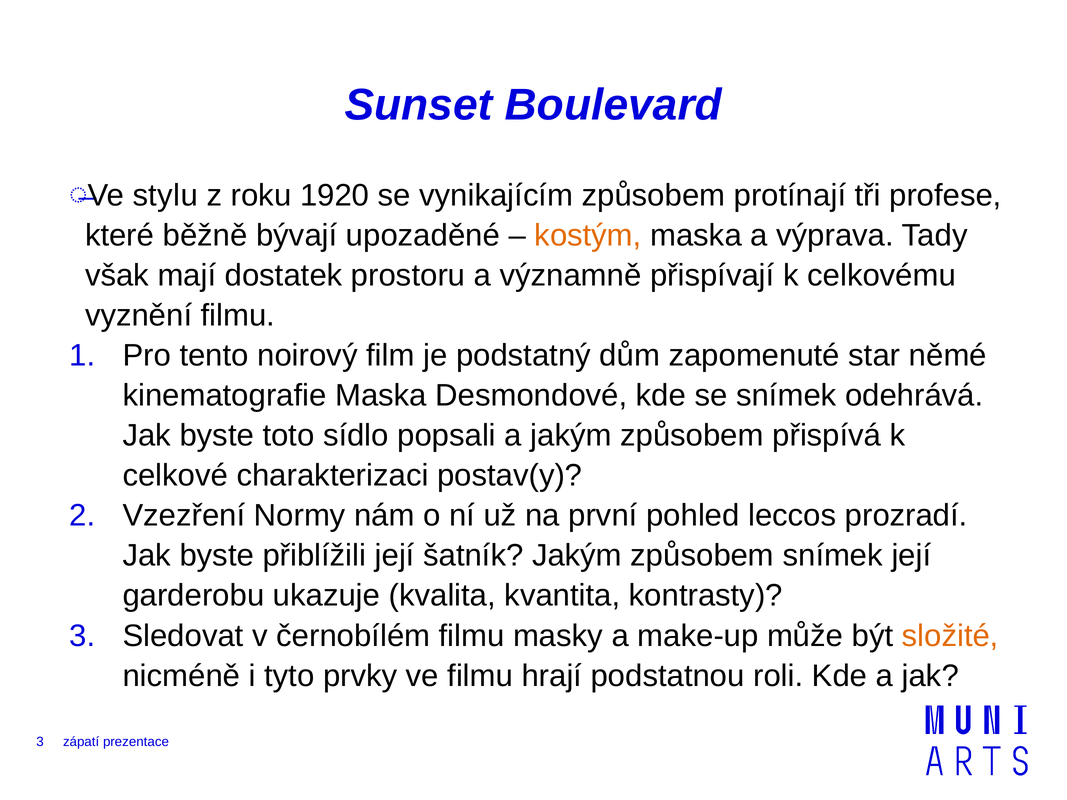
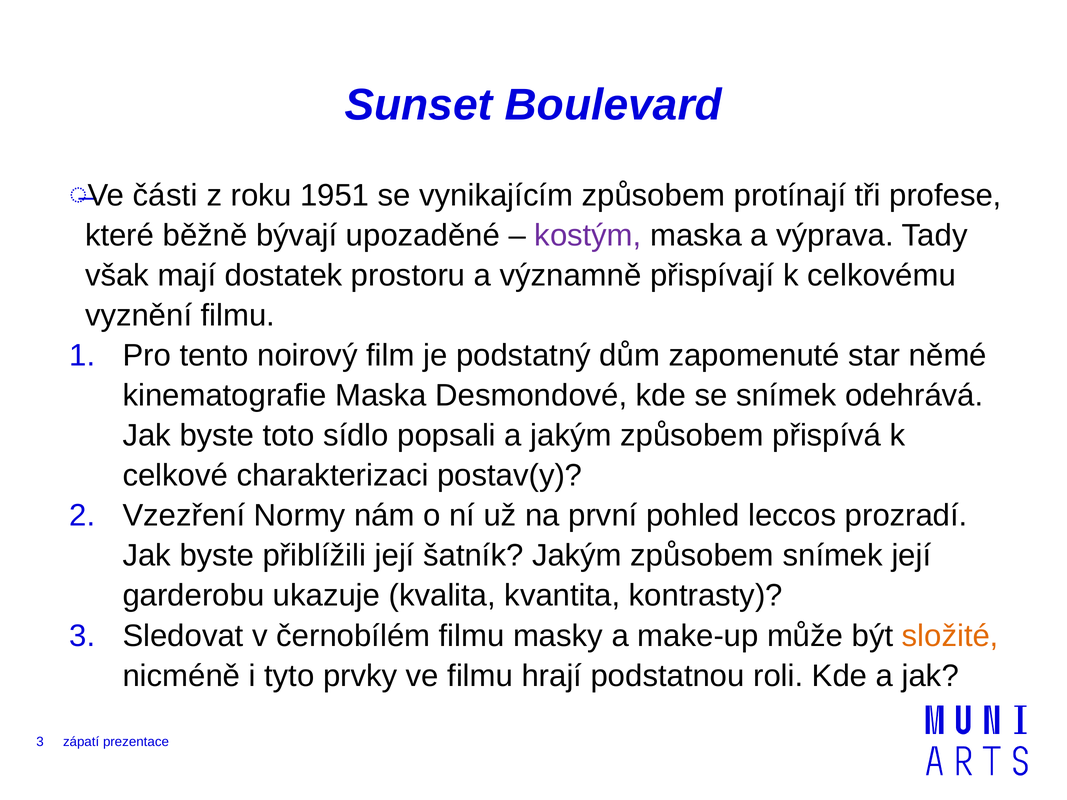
stylu: stylu -> části
1920: 1920 -> 1951
kostým colour: orange -> purple
